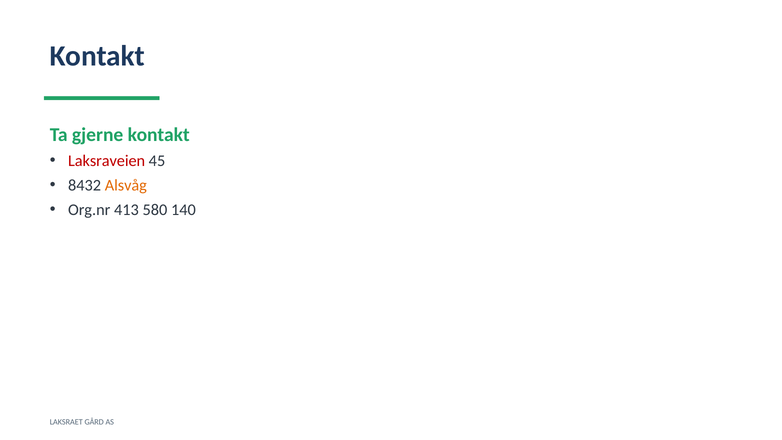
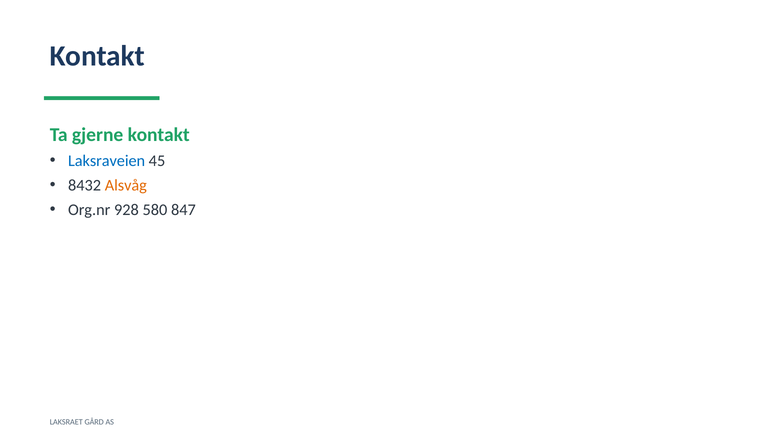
Laksraveien colour: red -> blue
413: 413 -> 928
140: 140 -> 847
